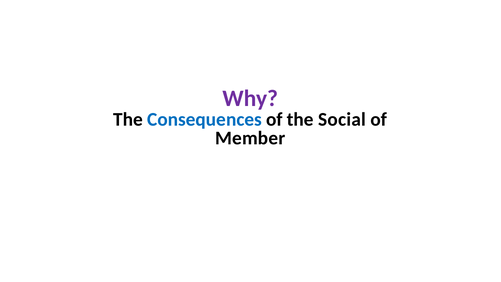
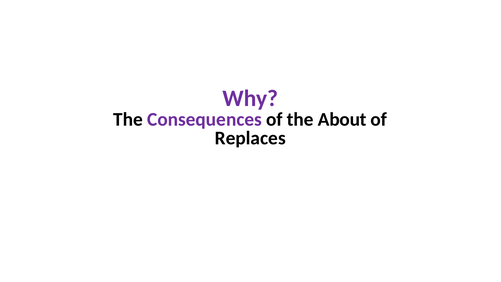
Consequences colour: blue -> purple
Social: Social -> About
Member: Member -> Replaces
